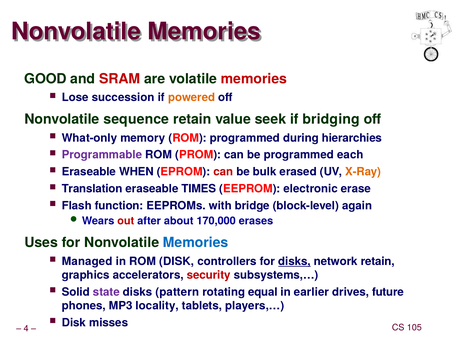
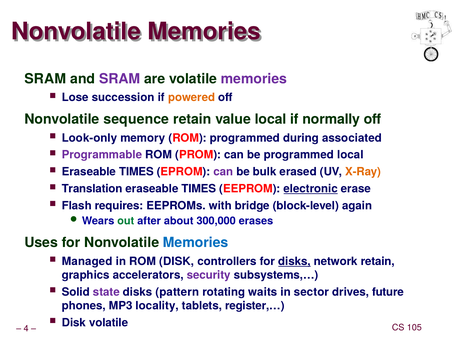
GOOD at (45, 79): GOOD -> SRAM
SRAM at (120, 79) colour: red -> purple
memories at (254, 79) colour: red -> purple
value seek: seek -> local
bridging: bridging -> normally
What-only: What-only -> Look-only
hierarchies: hierarchies -> associated
programmed each: each -> local
WHEN at (136, 172): WHEN -> TIMES
can at (223, 172) colour: red -> purple
electronic underline: none -> present
function: function -> requires
out colour: red -> green
170,000: 170,000 -> 300,000
security colour: red -> purple
equal: equal -> waits
earlier: earlier -> sector
players,…: players,… -> register,…
Disk misses: misses -> volatile
